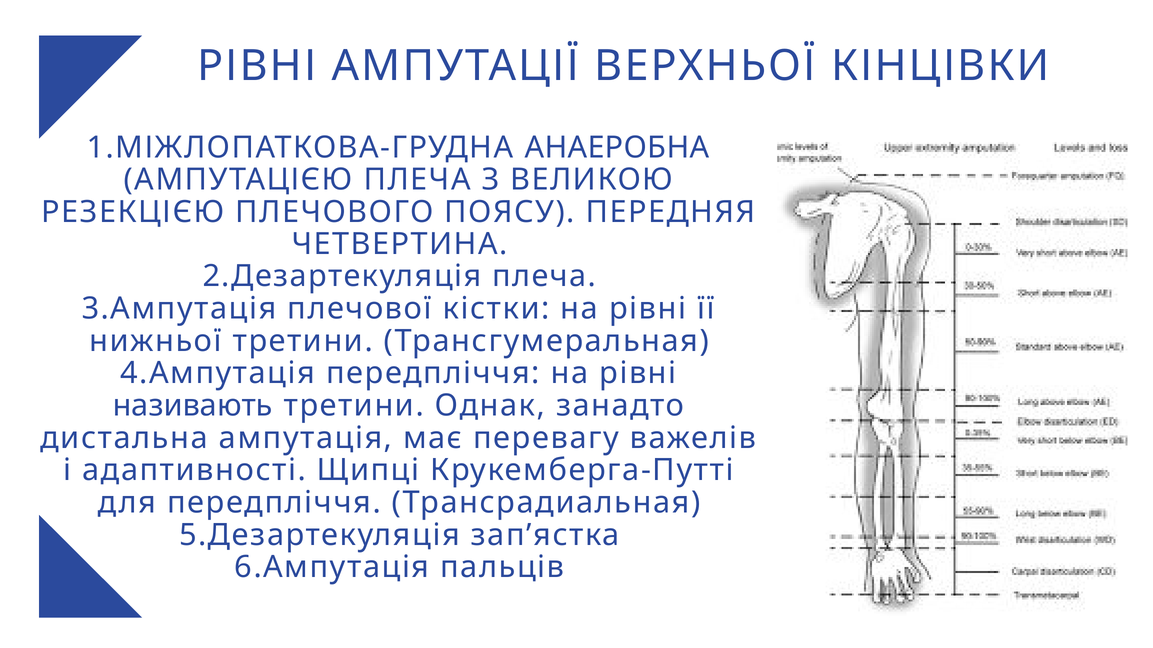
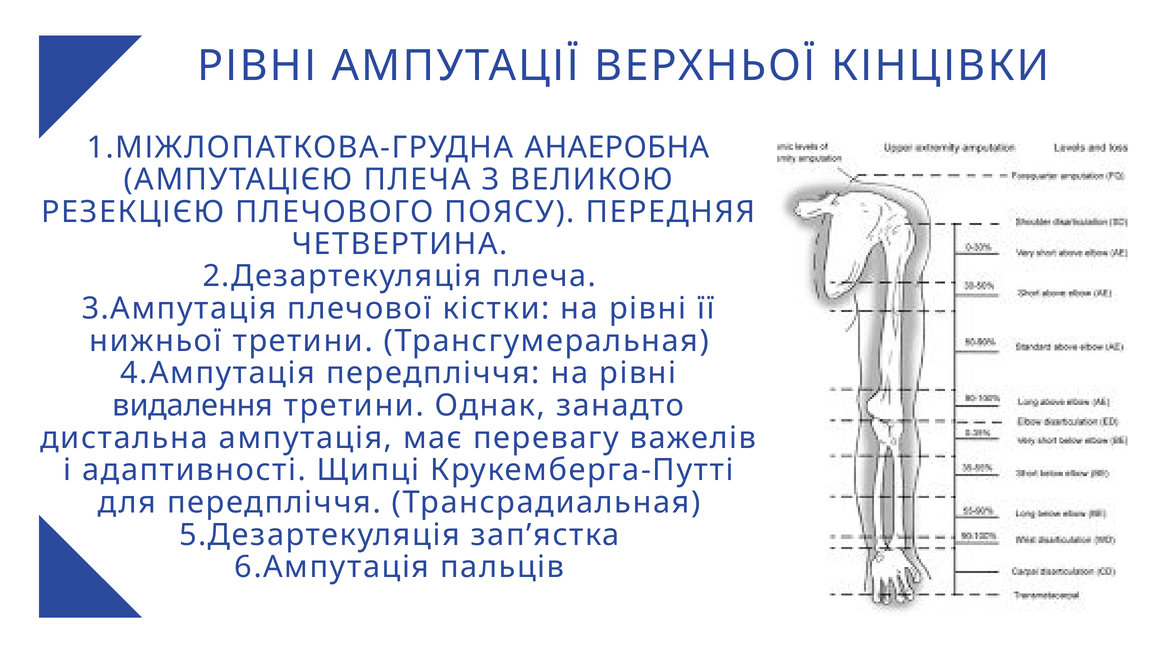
називають: називають -> видалення
